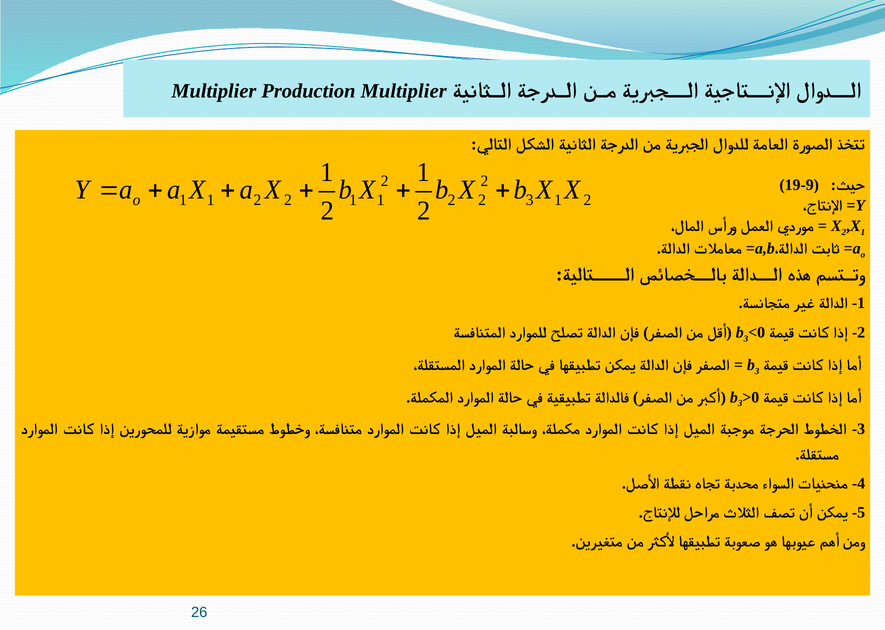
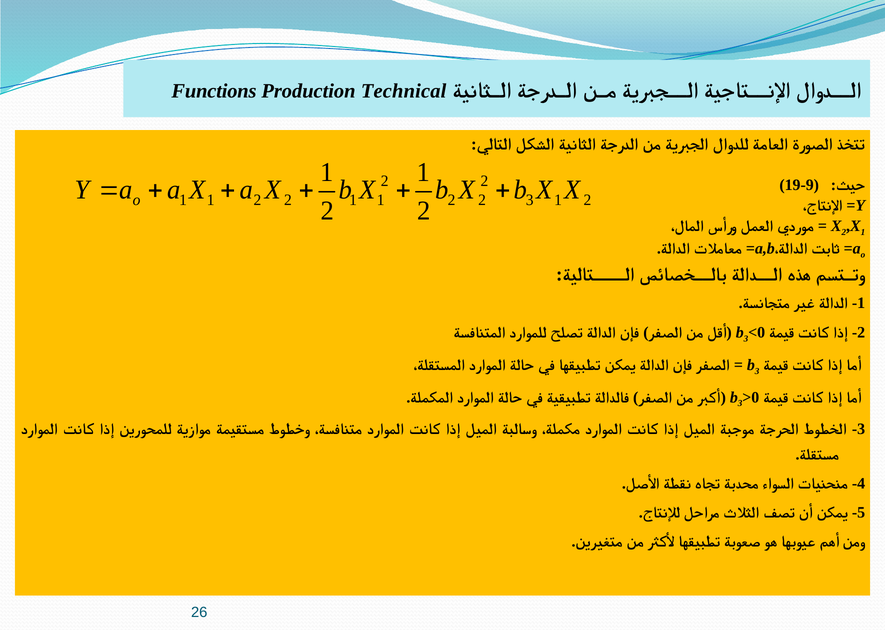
Multiplier at (214, 91): Multiplier -> Functions
Production Multiplier: Multiplier -> Technical
